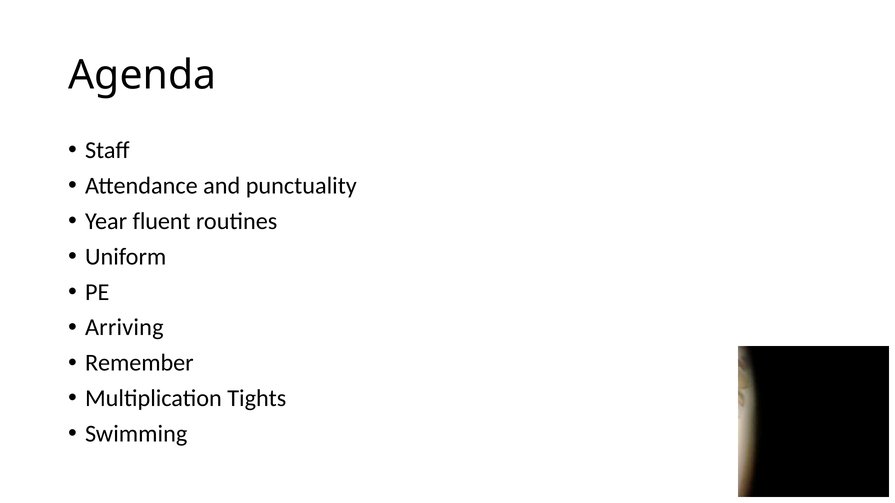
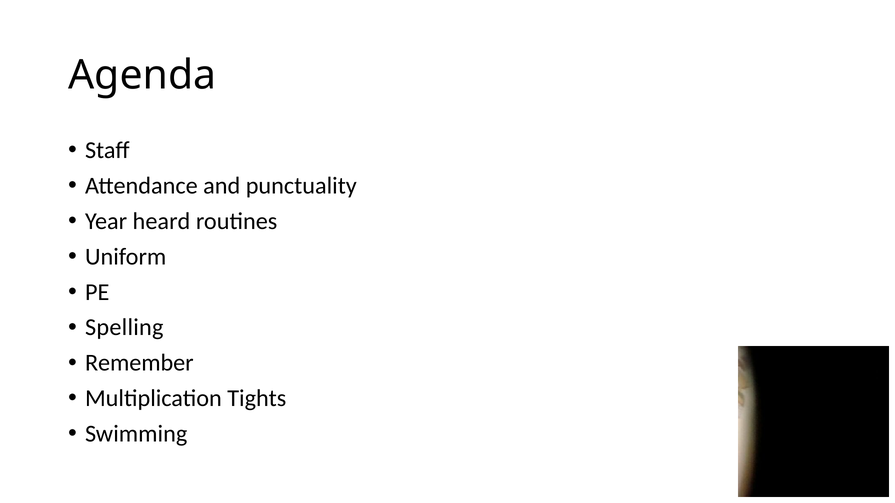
fluent: fluent -> heard
Arriving: Arriving -> Spelling
